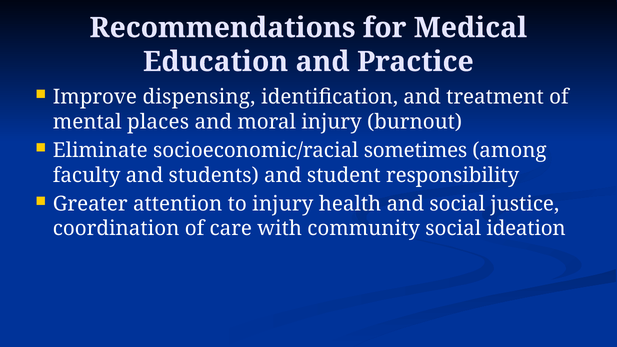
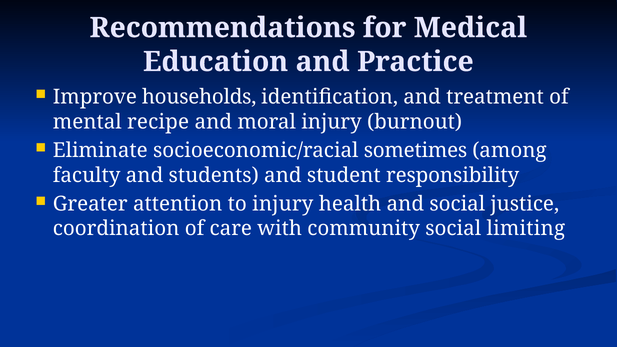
dispensing: dispensing -> households
places: places -> recipe
ideation: ideation -> limiting
